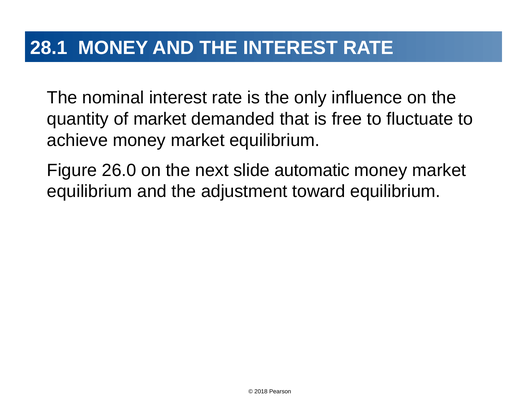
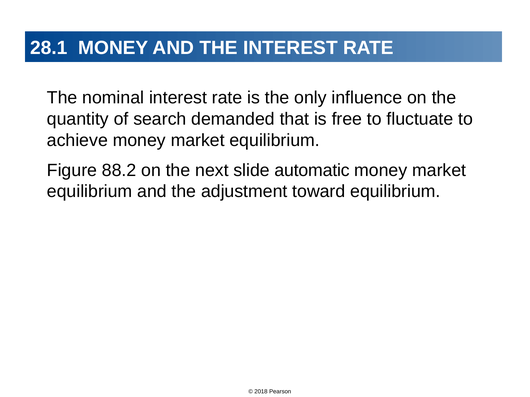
of market: market -> search
26.0: 26.0 -> 88.2
